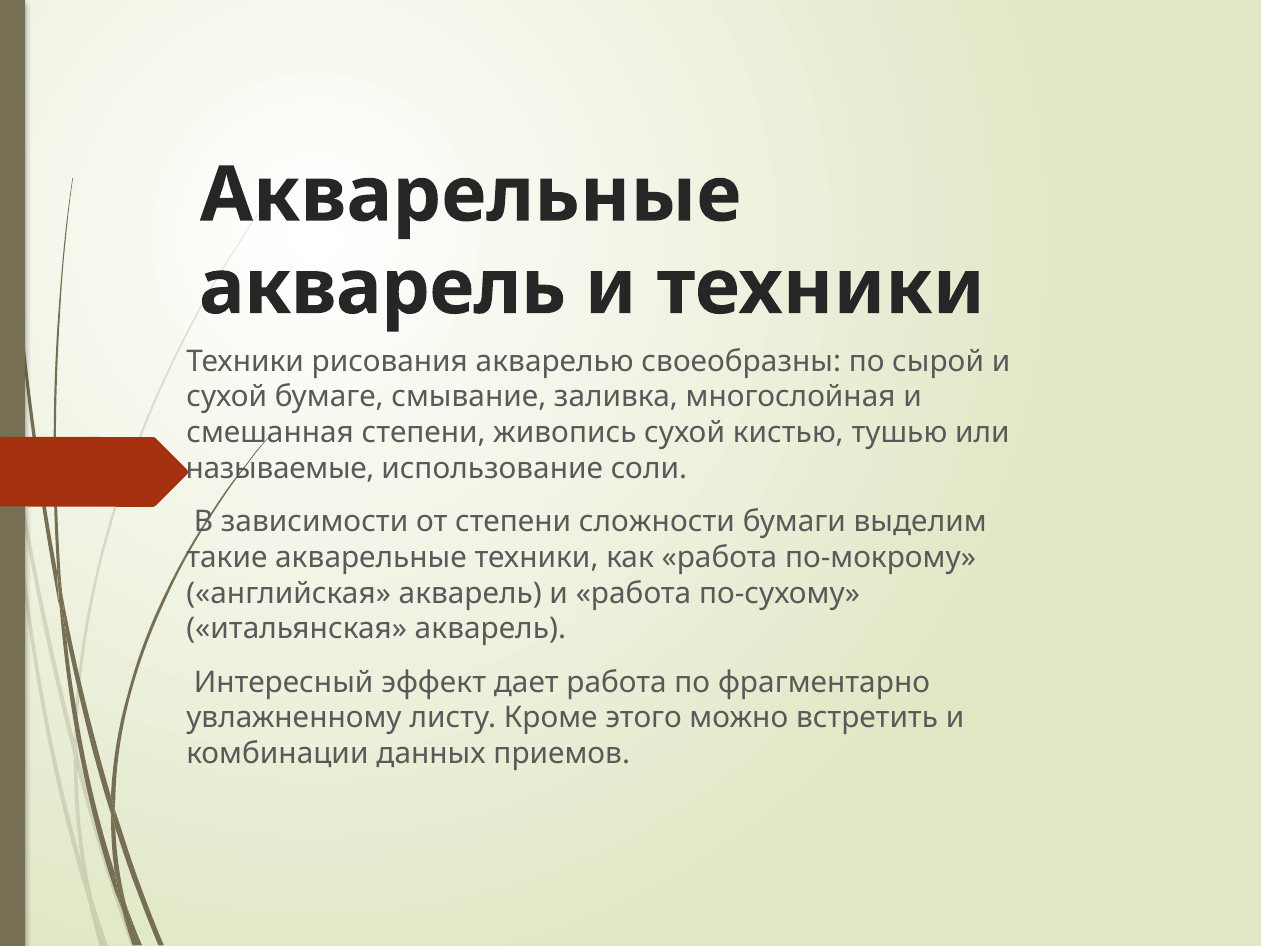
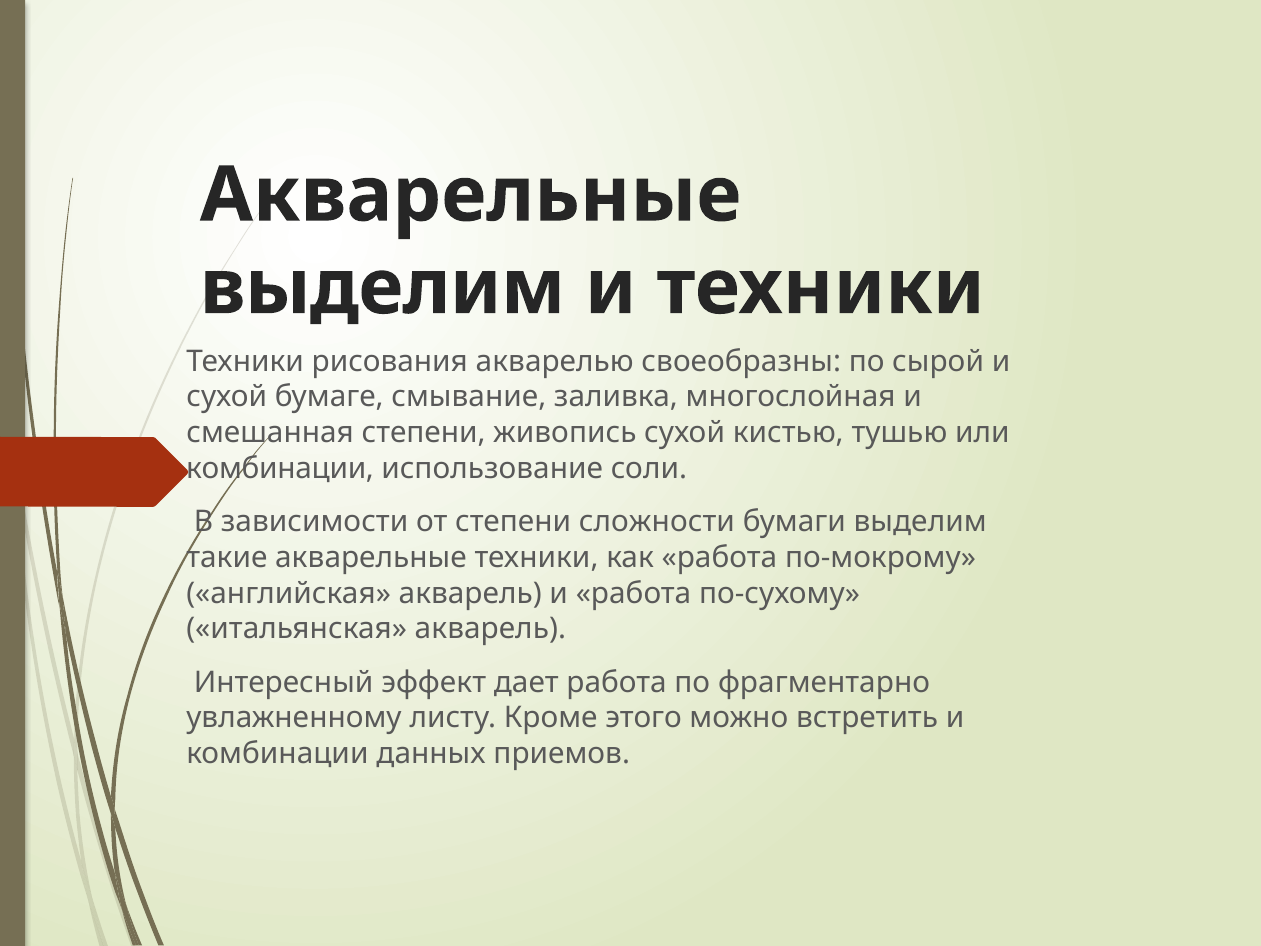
акварель at (383, 288): акварель -> выделим
называемые at (280, 468): называемые -> комбинации
